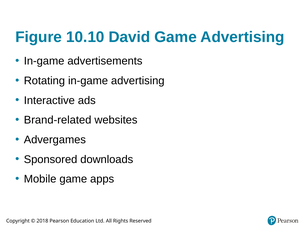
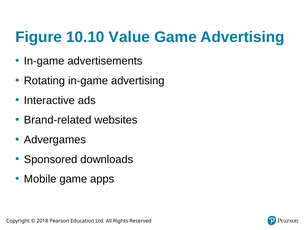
David: David -> Value
